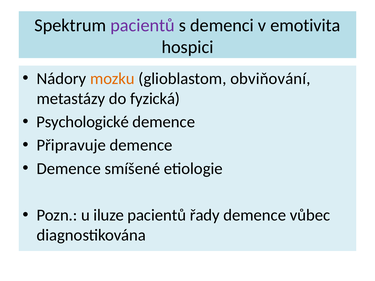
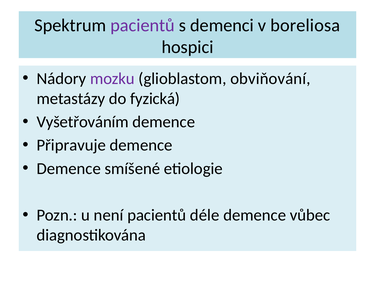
emotivita: emotivita -> boreliosa
mozku colour: orange -> purple
Psychologické: Psychologické -> Vyšetřováním
iluze: iluze -> není
řady: řady -> déle
